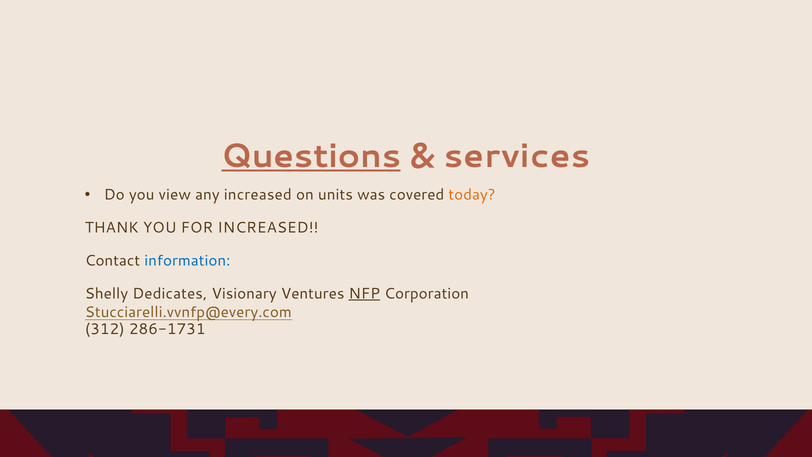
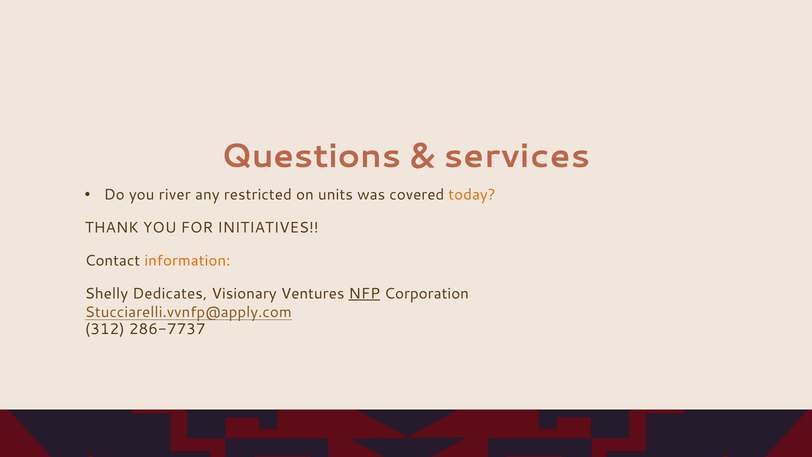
Questions underline: present -> none
view: view -> river
any increased: increased -> restricted
FOR INCREASED: INCREASED -> INITIATIVES
information colour: blue -> orange
Stucciarelli.vvnfp@every.com: Stucciarelli.vvnfp@every.com -> Stucciarelli.vvnfp@apply.com
286-1731: 286-1731 -> 286-7737
